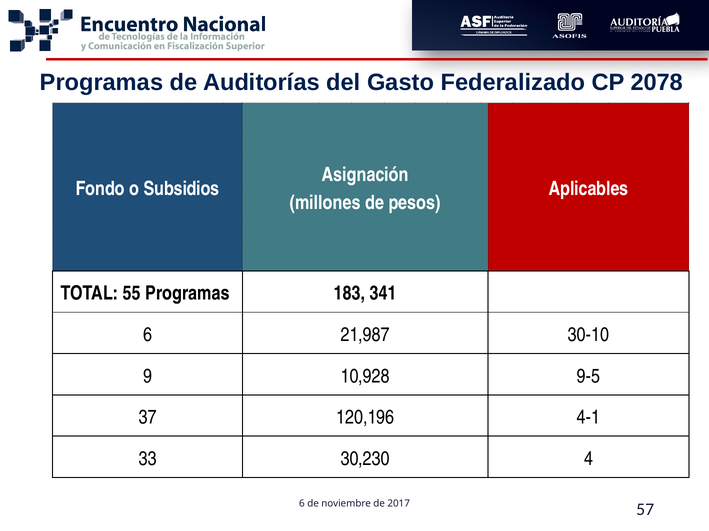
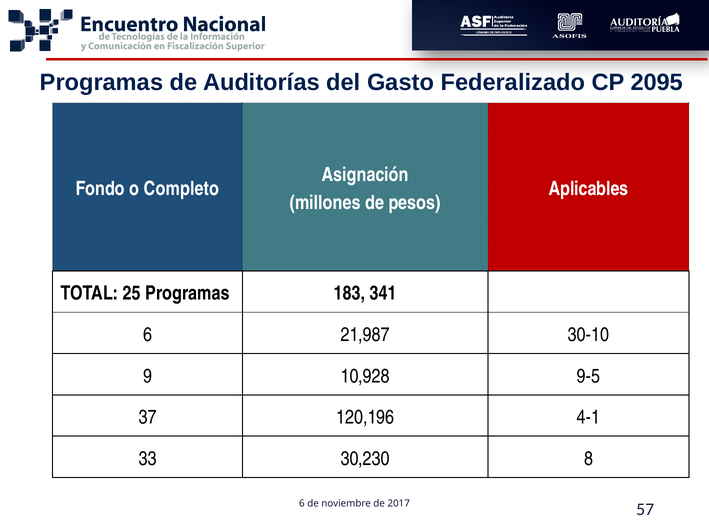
2078: 2078 -> 2095
Subsidios: Subsidios -> Completo
55: 55 -> 25
4: 4 -> 8
